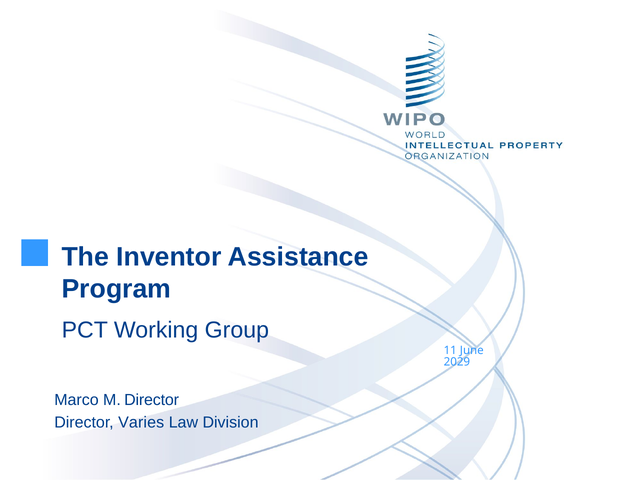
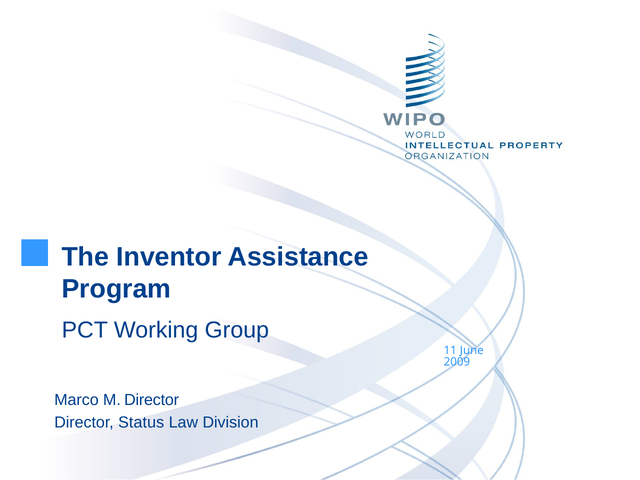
2029: 2029 -> 2009
Varies: Varies -> Status
